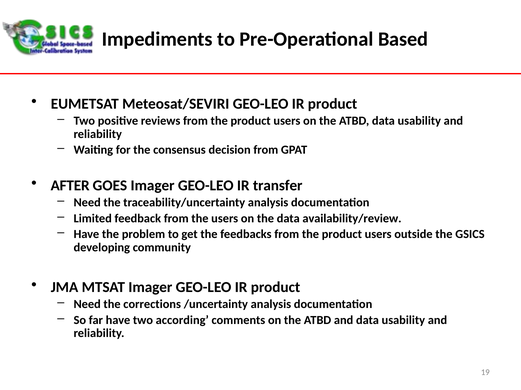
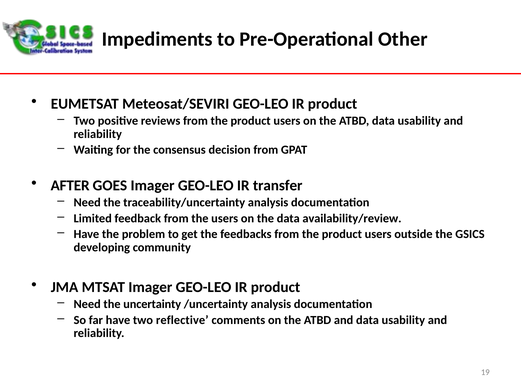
Based: Based -> Other
corrections: corrections -> uncertainty
according: according -> reflective
